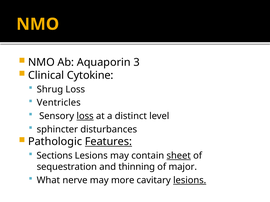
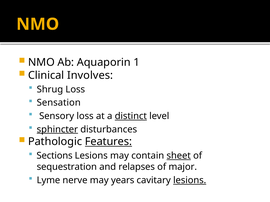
3: 3 -> 1
Cytokine: Cytokine -> Involves
Ventricles: Ventricles -> Sensation
loss at (85, 116) underline: present -> none
distinct underline: none -> present
sphincter underline: none -> present
thinning: thinning -> relapses
What: What -> Lyme
more: more -> years
